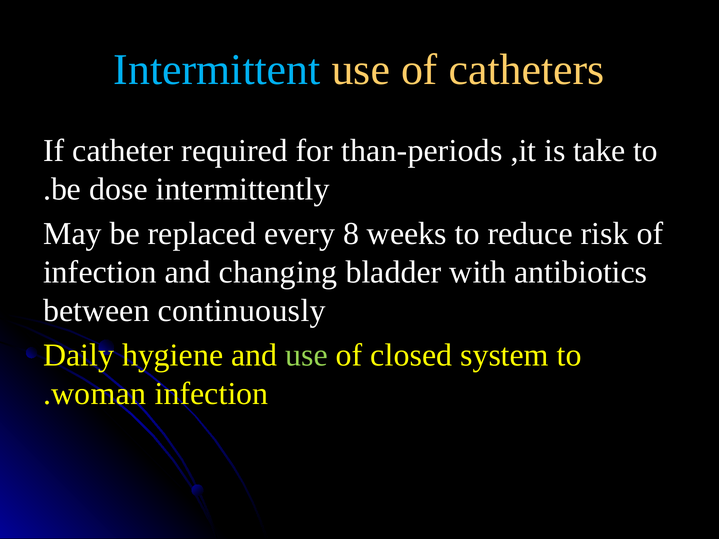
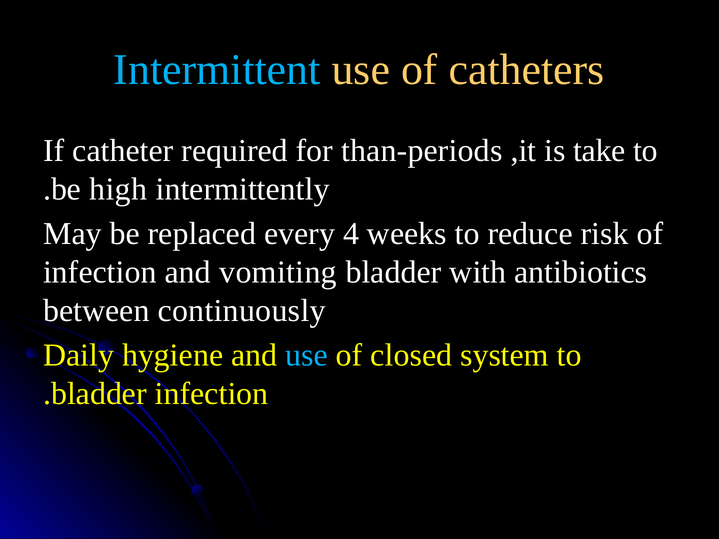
dose: dose -> high
8: 8 -> 4
changing: changing -> vomiting
use at (307, 355) colour: light green -> light blue
woman at (99, 394): woman -> bladder
